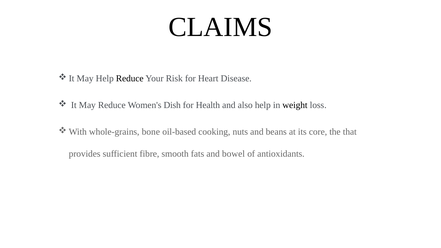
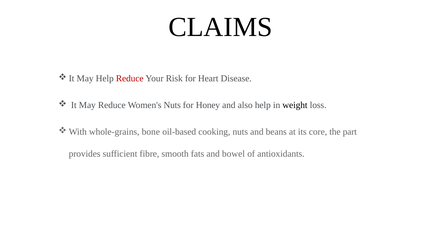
Reduce at (130, 78) colour: black -> red
Women's Dish: Dish -> Nuts
Health: Health -> Honey
that: that -> part
